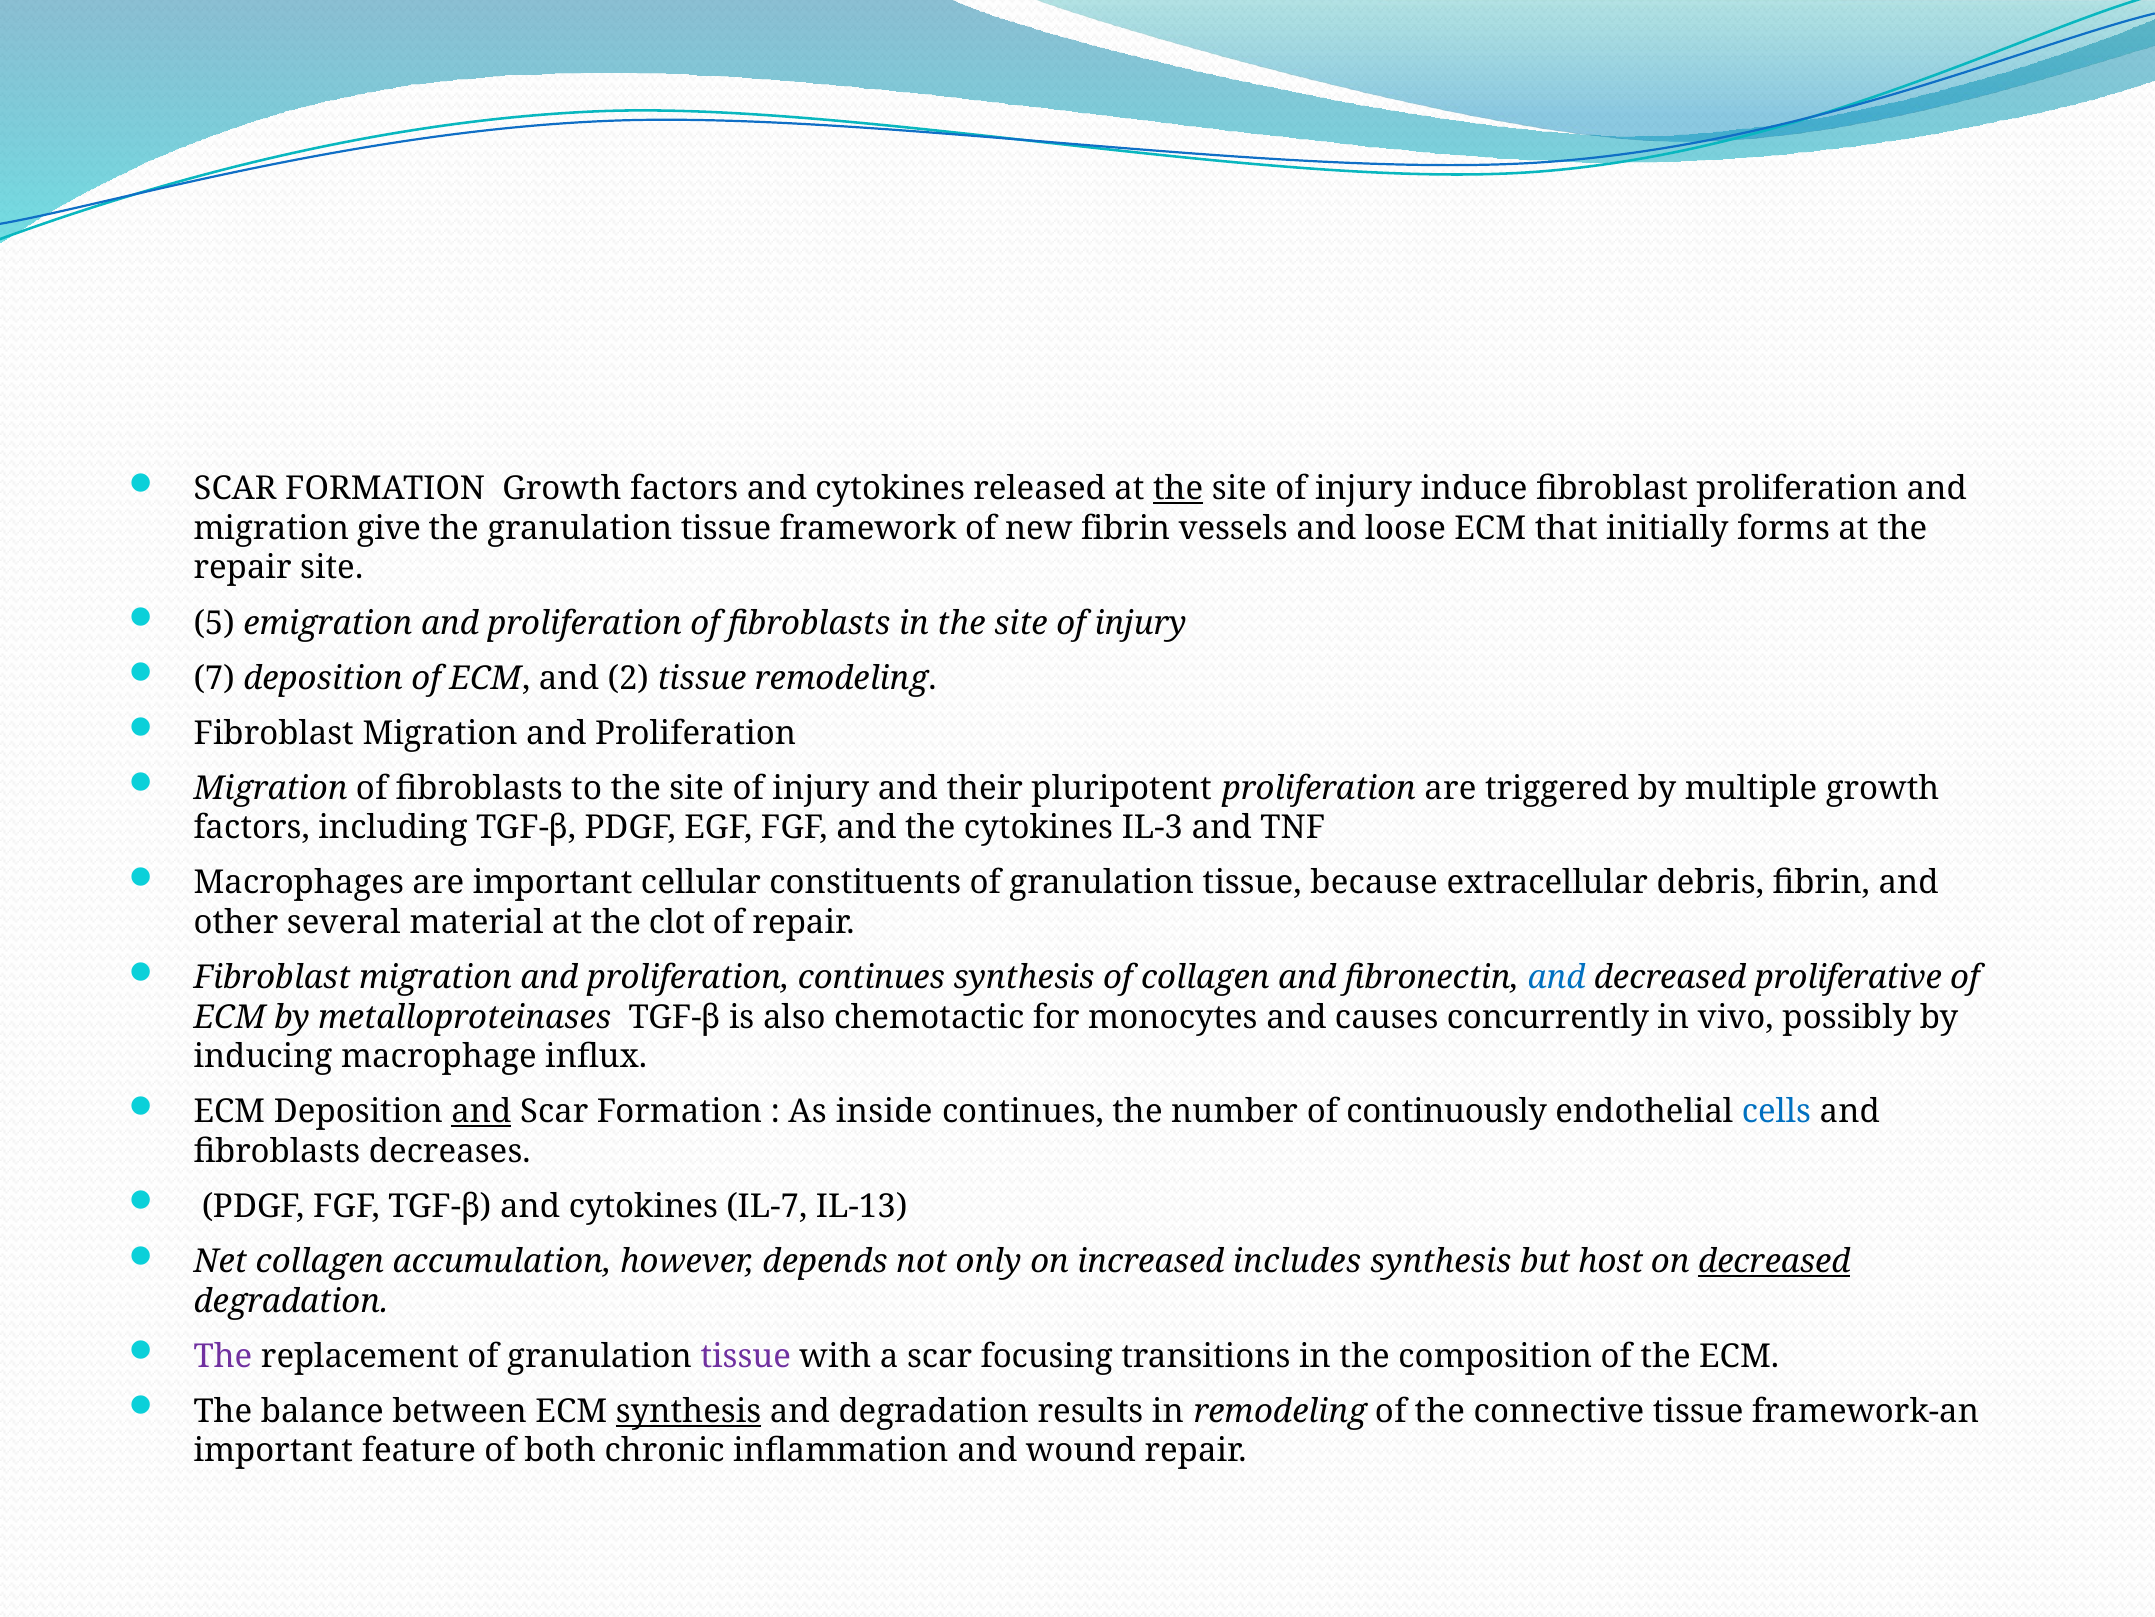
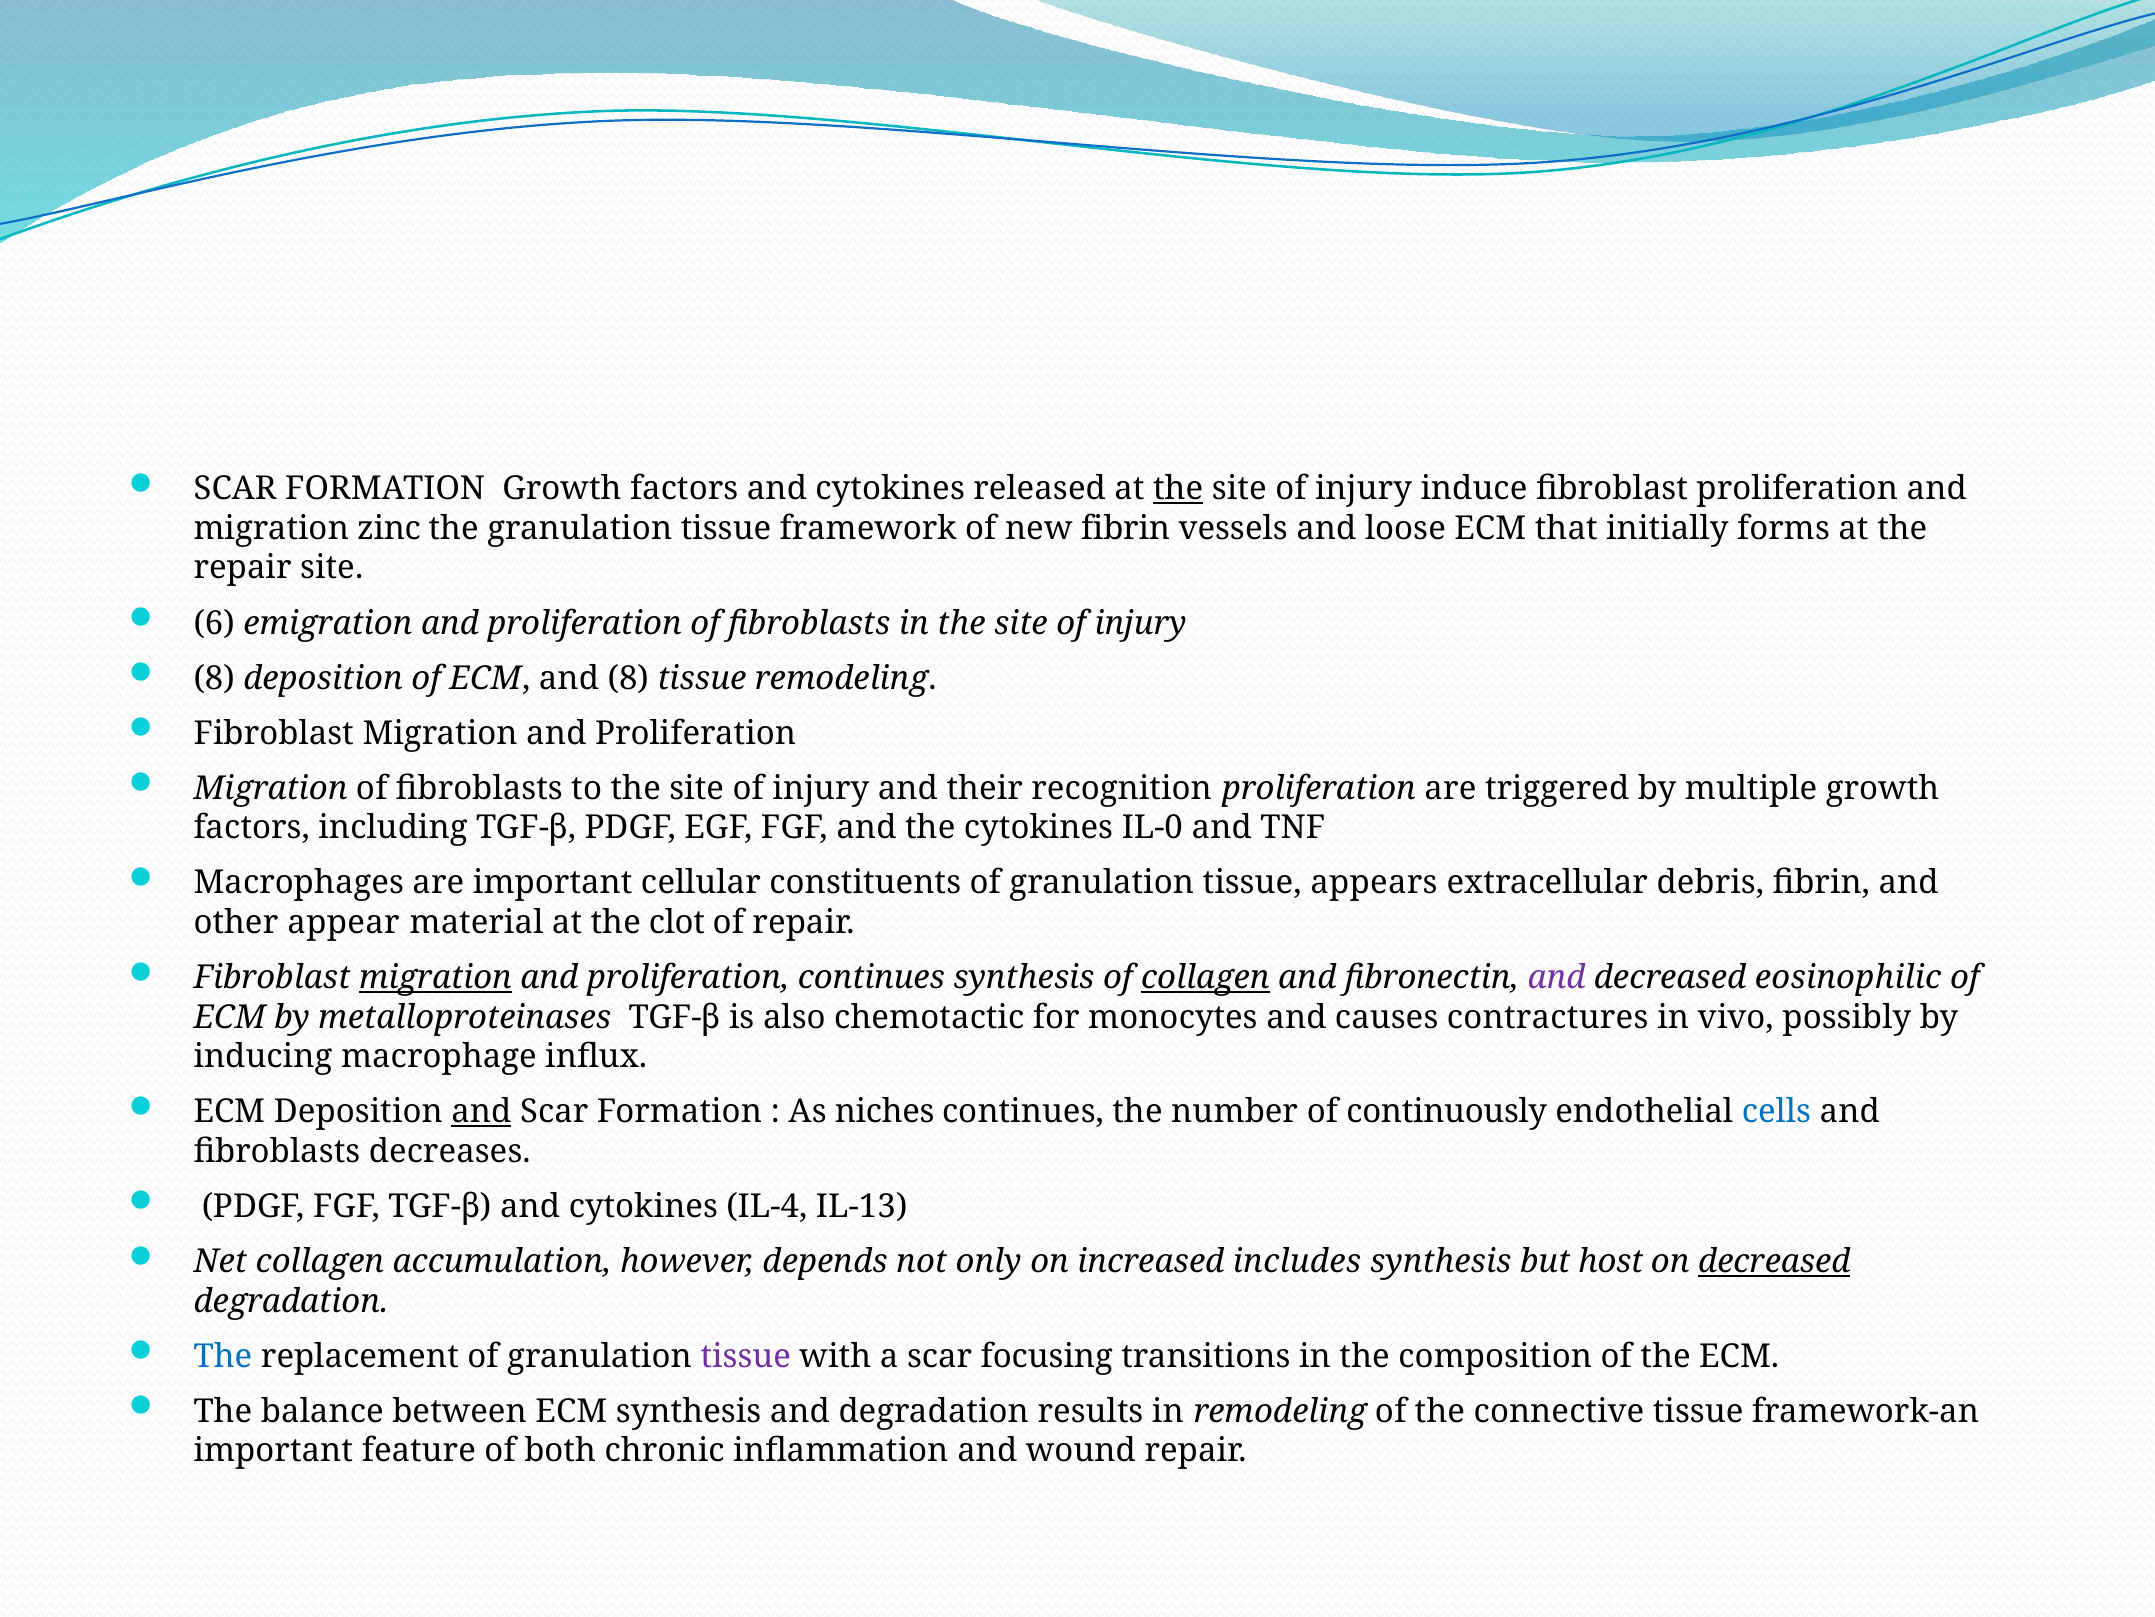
give: give -> zinc
5: 5 -> 6
7 at (214, 678): 7 -> 8
and 2: 2 -> 8
pluripotent: pluripotent -> recognition
IL-3: IL-3 -> IL-0
because: because -> appears
several: several -> appear
migration at (435, 977) underline: none -> present
collagen at (1205, 977) underline: none -> present
and at (1556, 977) colour: blue -> purple
proliferative: proliferative -> eosinophilic
concurrently: concurrently -> contractures
inside: inside -> niches
IL-7: IL-7 -> IL-4
The at (223, 1356) colour: purple -> blue
synthesis at (689, 1411) underline: present -> none
